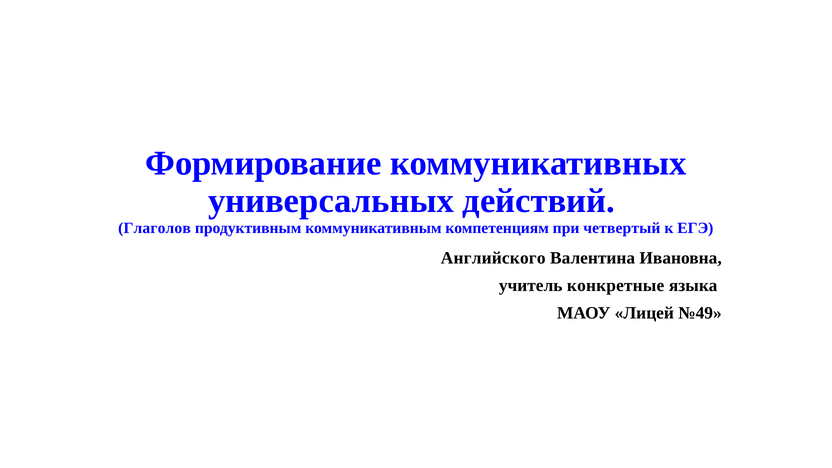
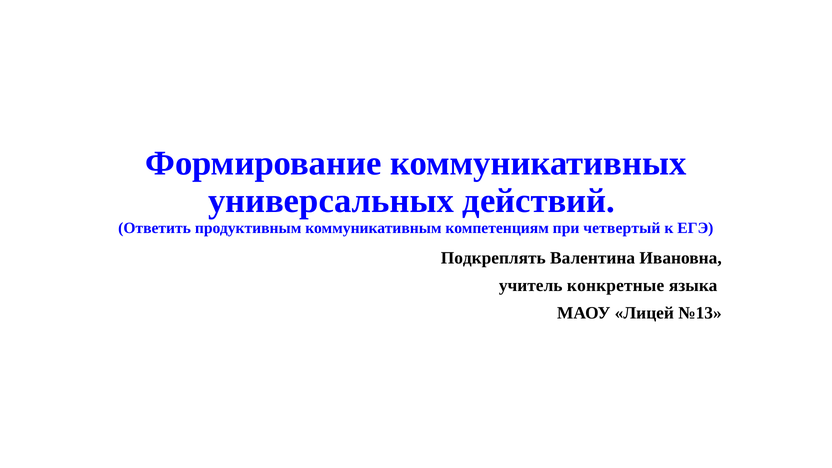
Глаголов: Глаголов -> Ответить
Английского: Английского -> Подкреплять
№49: №49 -> №13
